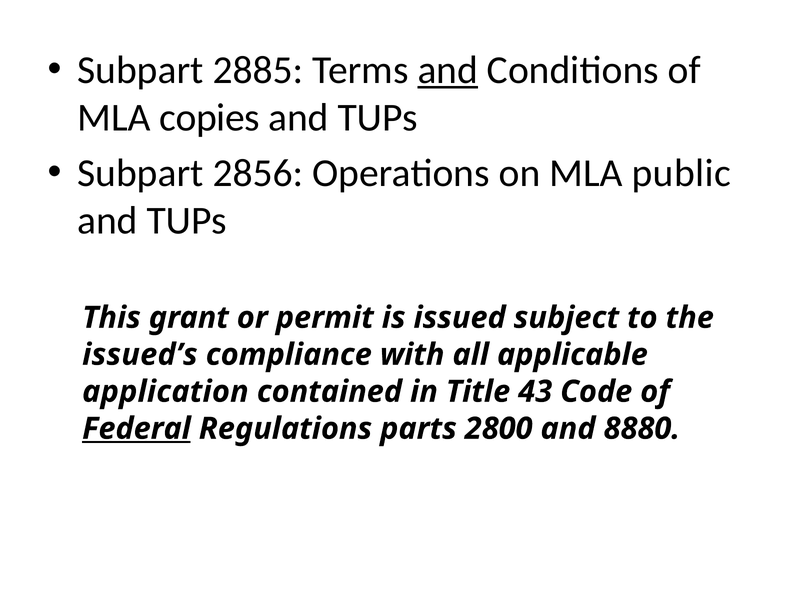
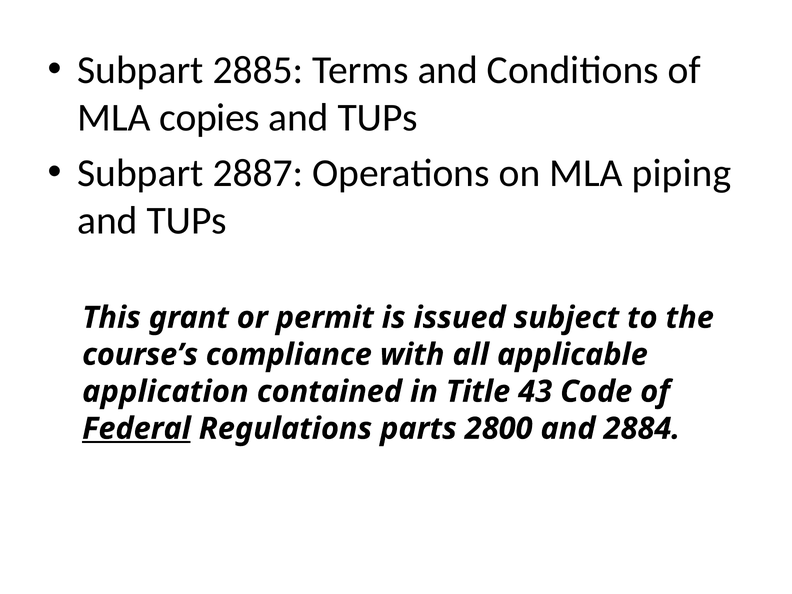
and at (448, 70) underline: present -> none
2856: 2856 -> 2887
public: public -> piping
issued’s: issued’s -> course’s
8880: 8880 -> 2884
